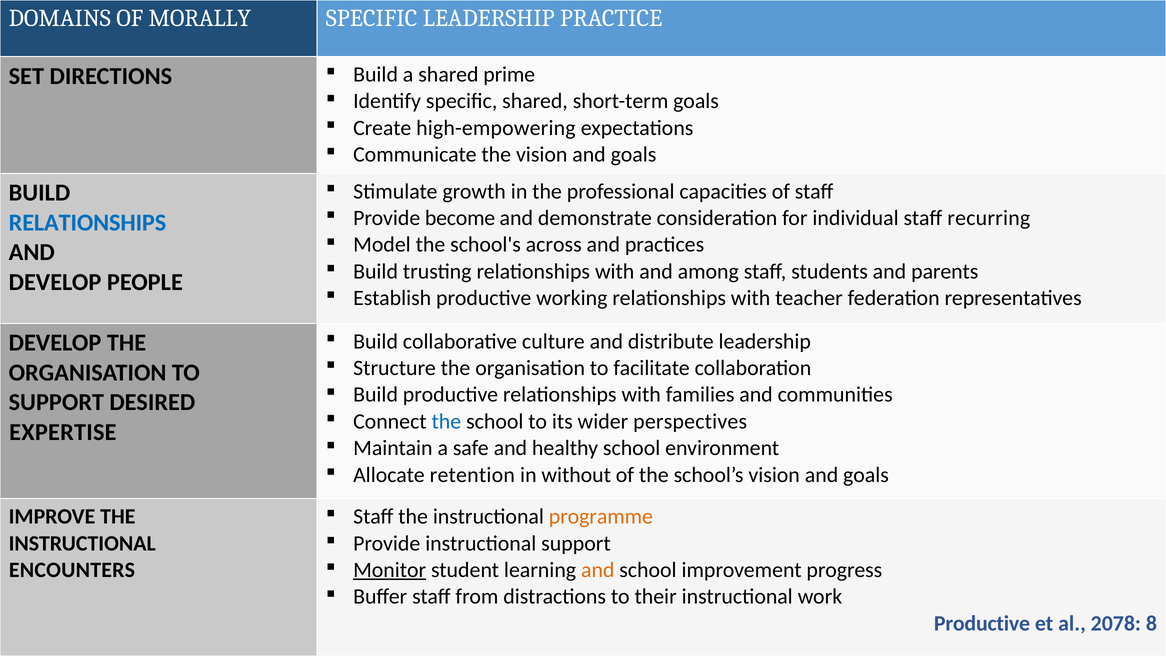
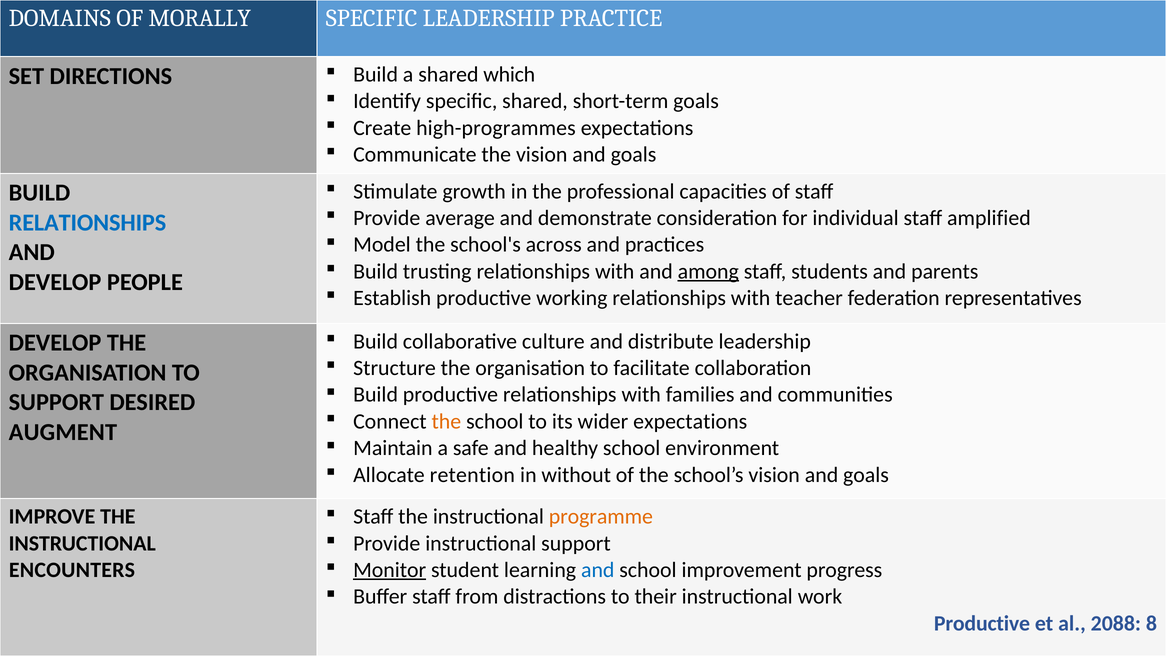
prime: prime -> which
high-empowering: high-empowering -> high-programmes
become: become -> average
recurring: recurring -> amplified
among underline: none -> present
the at (446, 421) colour: blue -> orange
wider perspectives: perspectives -> expectations
EXPERTISE: EXPERTISE -> AUGMENT
and at (598, 570) colour: orange -> blue
2078: 2078 -> 2088
